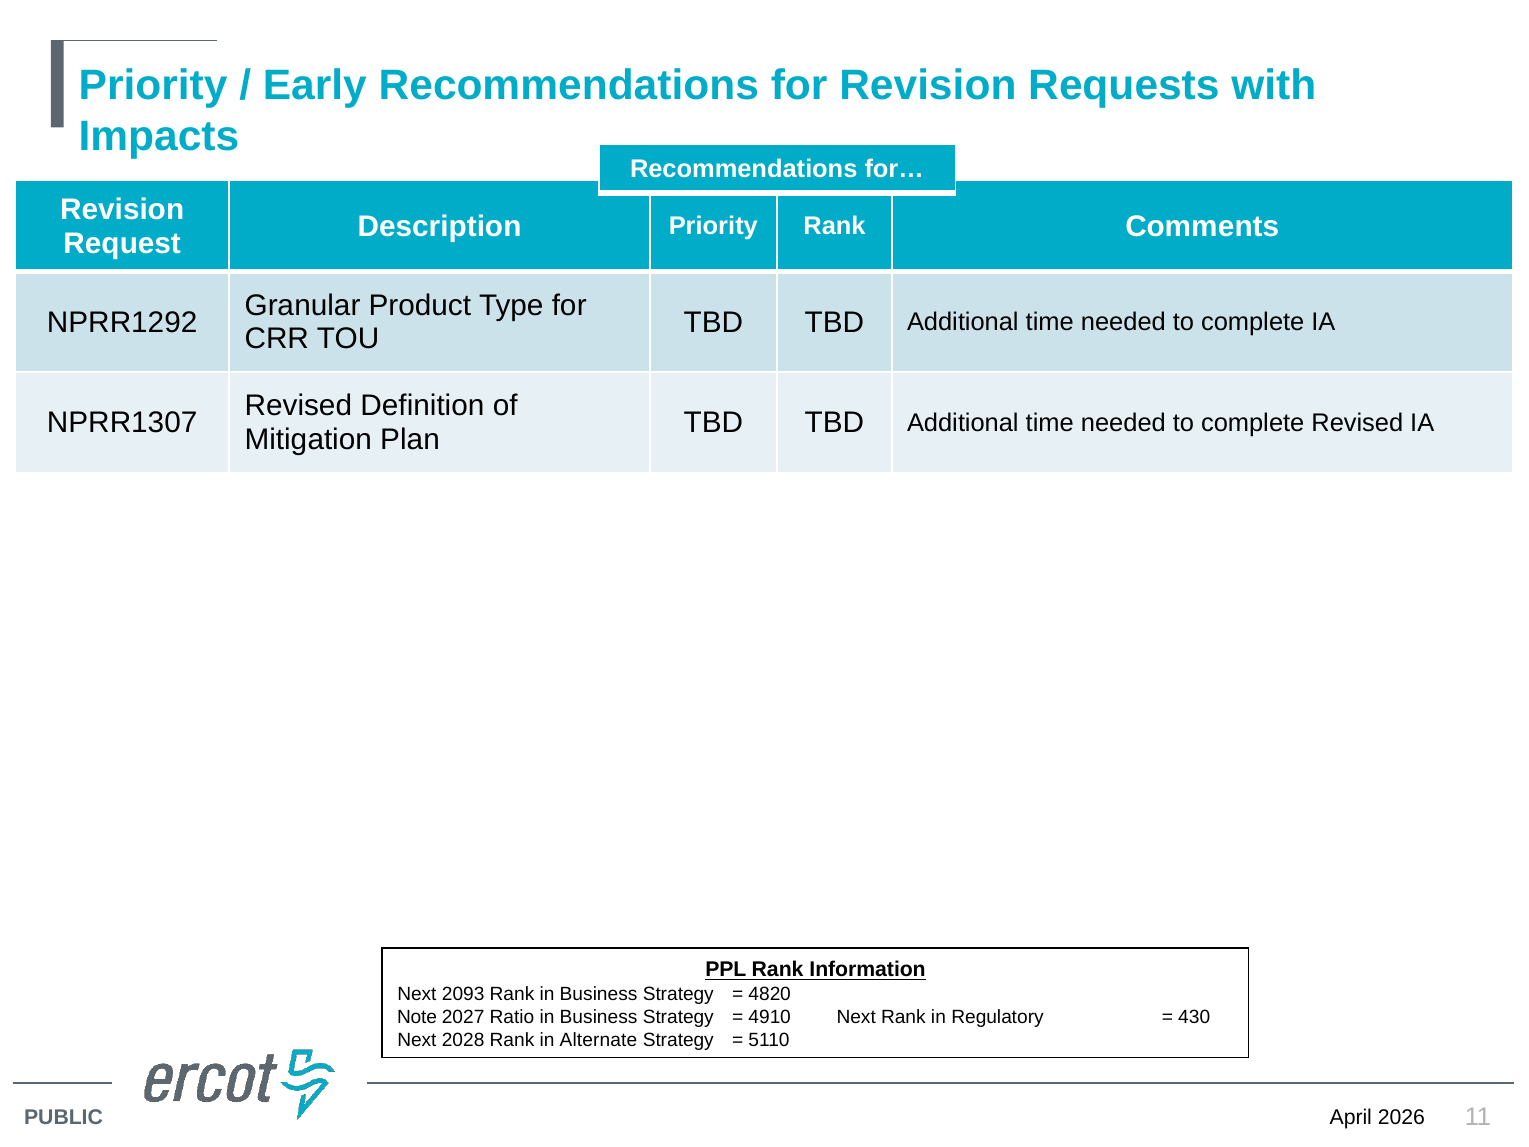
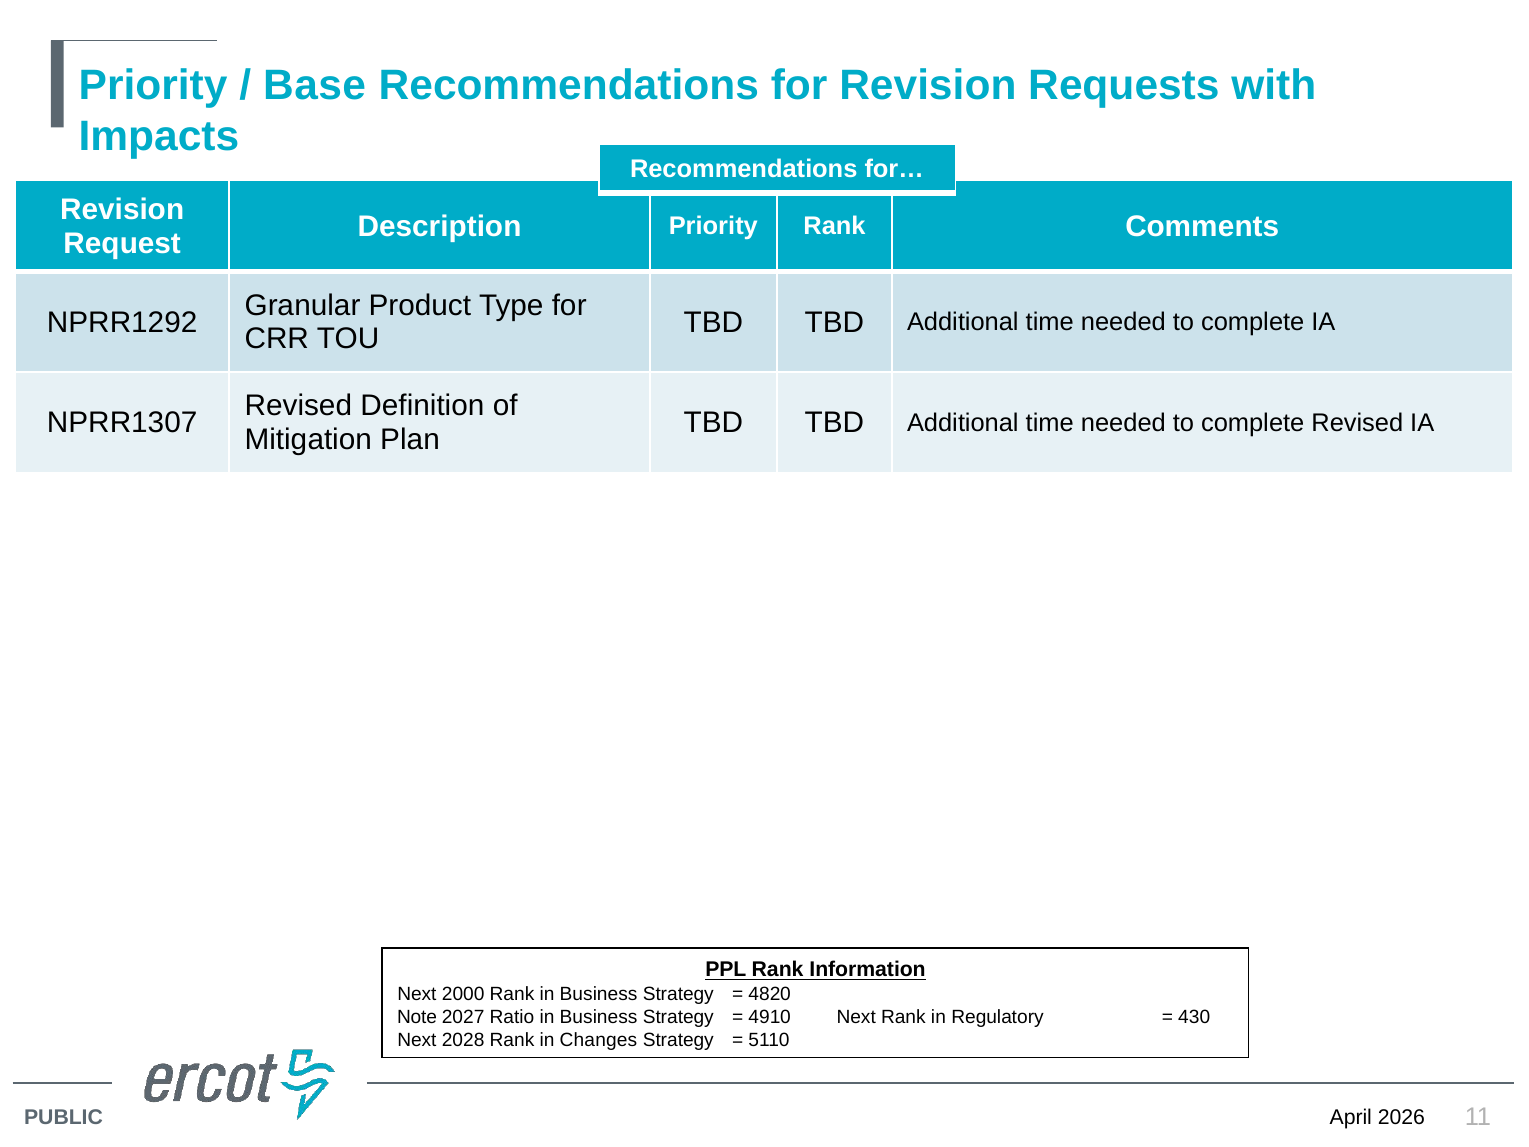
Early: Early -> Base
2093: 2093 -> 2000
Alternate: Alternate -> Changes
